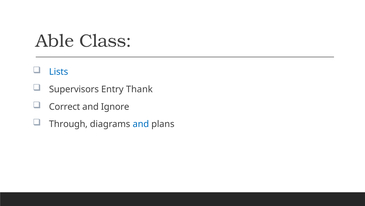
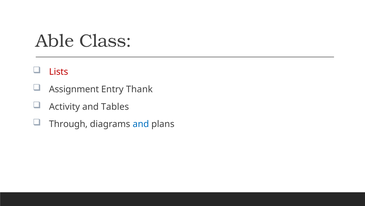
Lists colour: blue -> red
Supervisors: Supervisors -> Assignment
Correct: Correct -> Activity
Ignore: Ignore -> Tables
